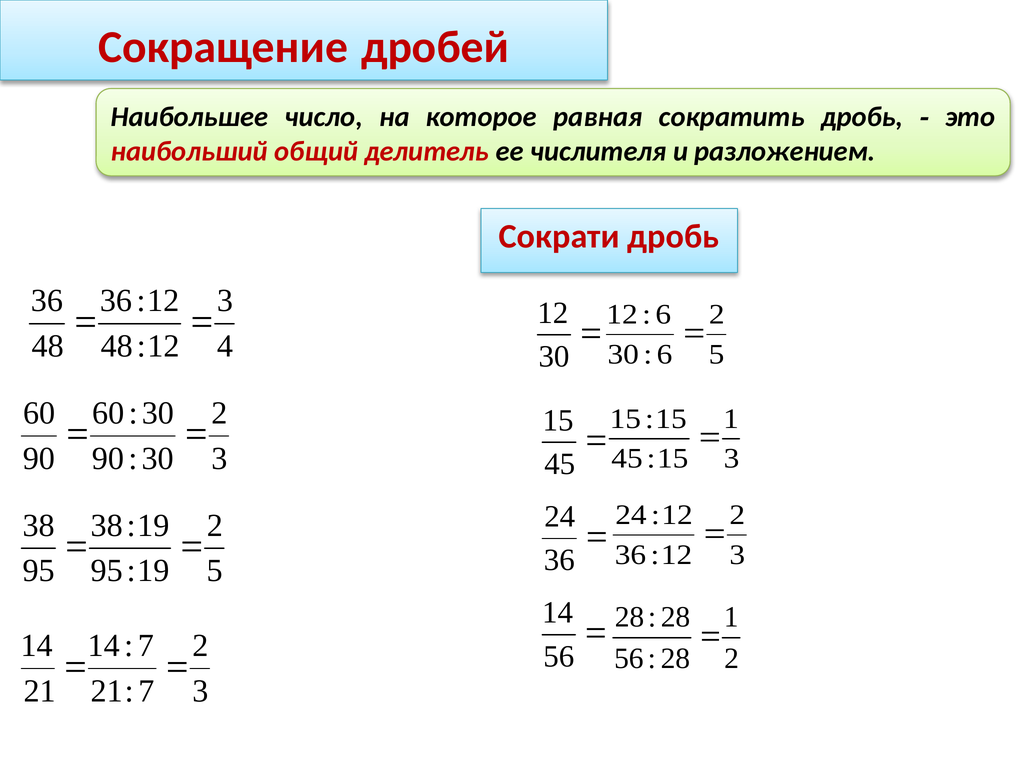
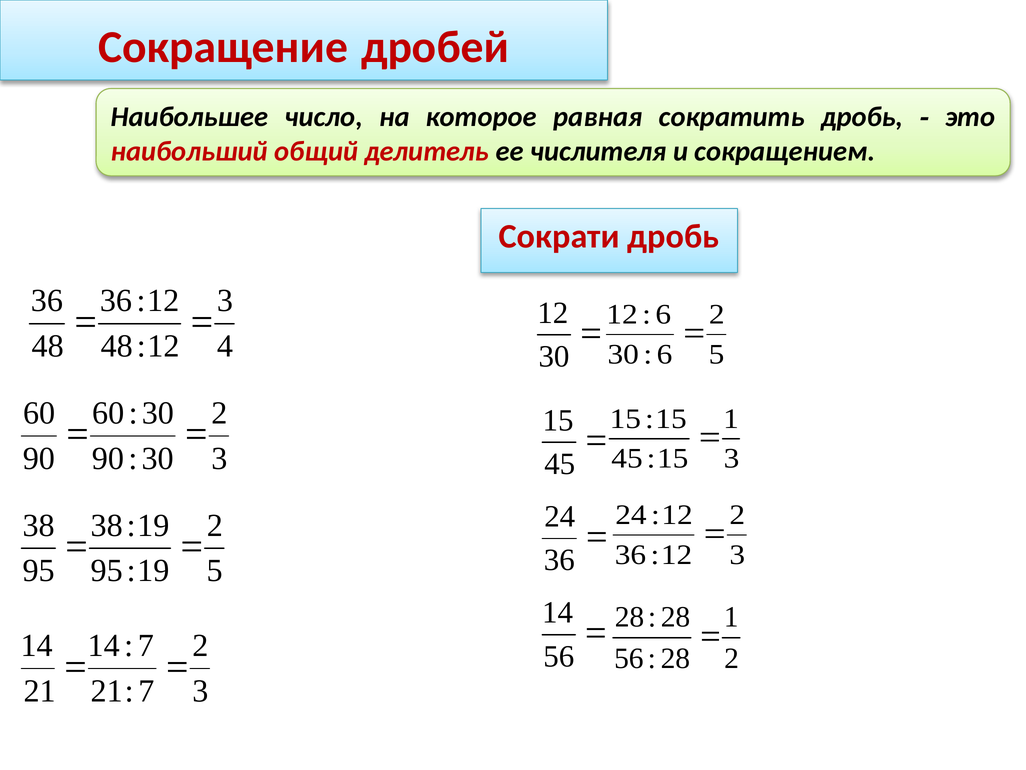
разложением: разложением -> сокращением
